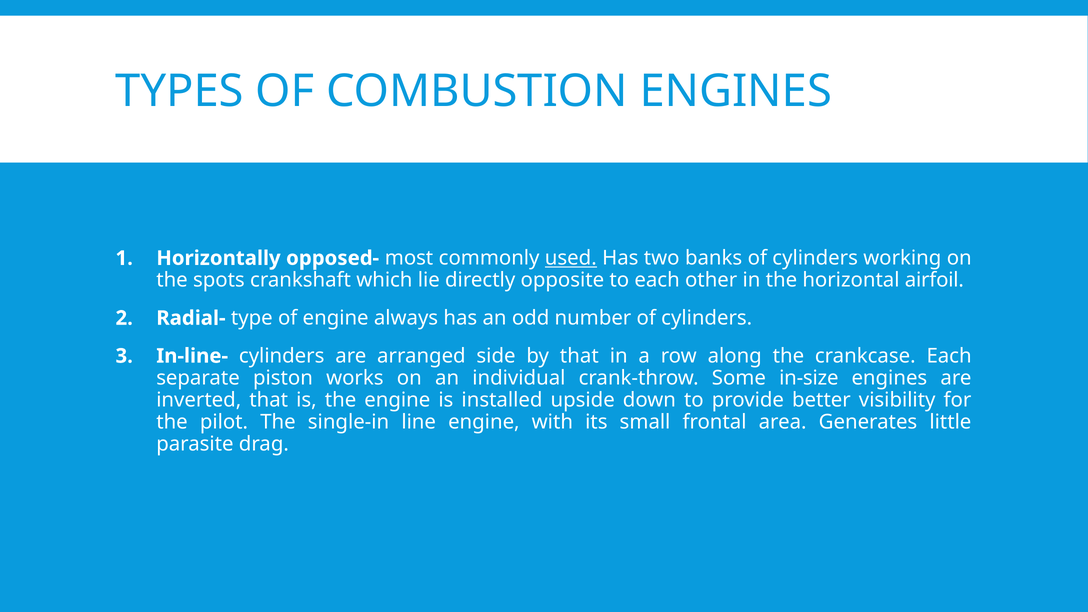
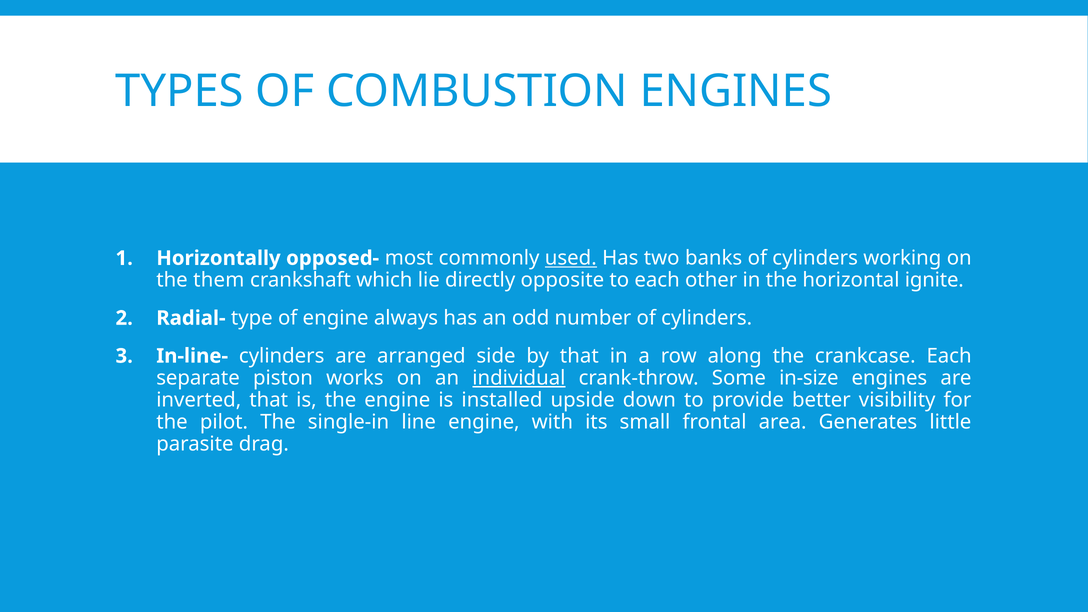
spots: spots -> them
airfoil: airfoil -> ignite
individual underline: none -> present
